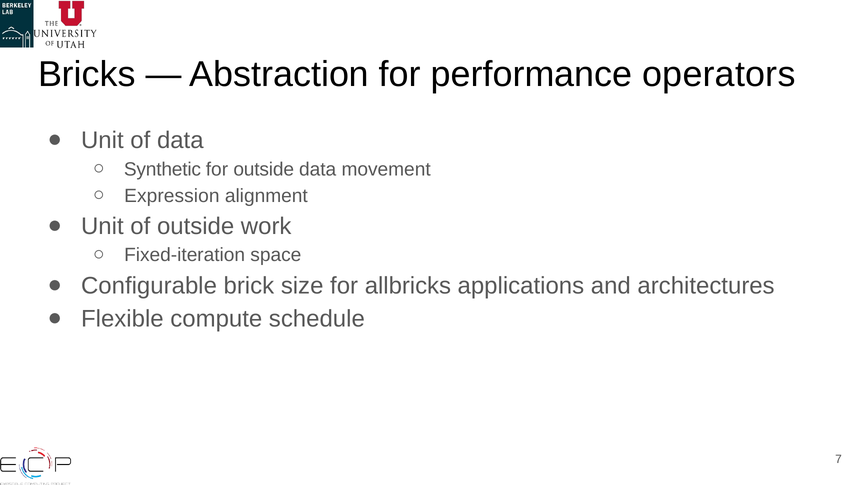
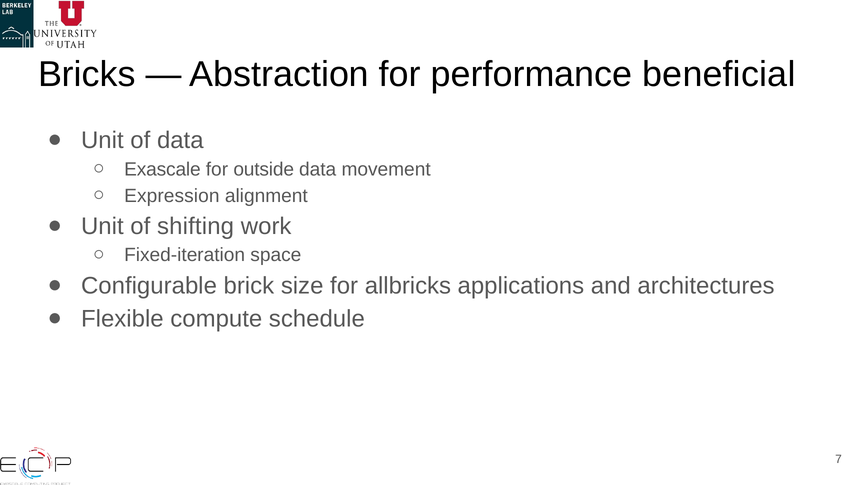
operators: operators -> beneficial
Synthetic: Synthetic -> Exascale
of outside: outside -> shifting
